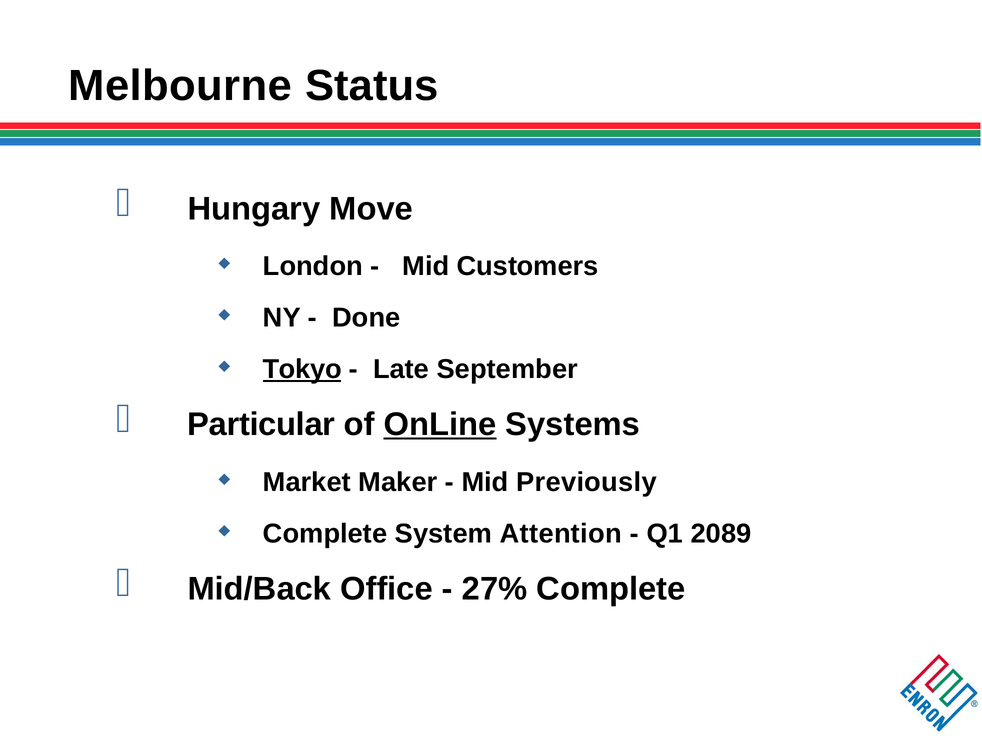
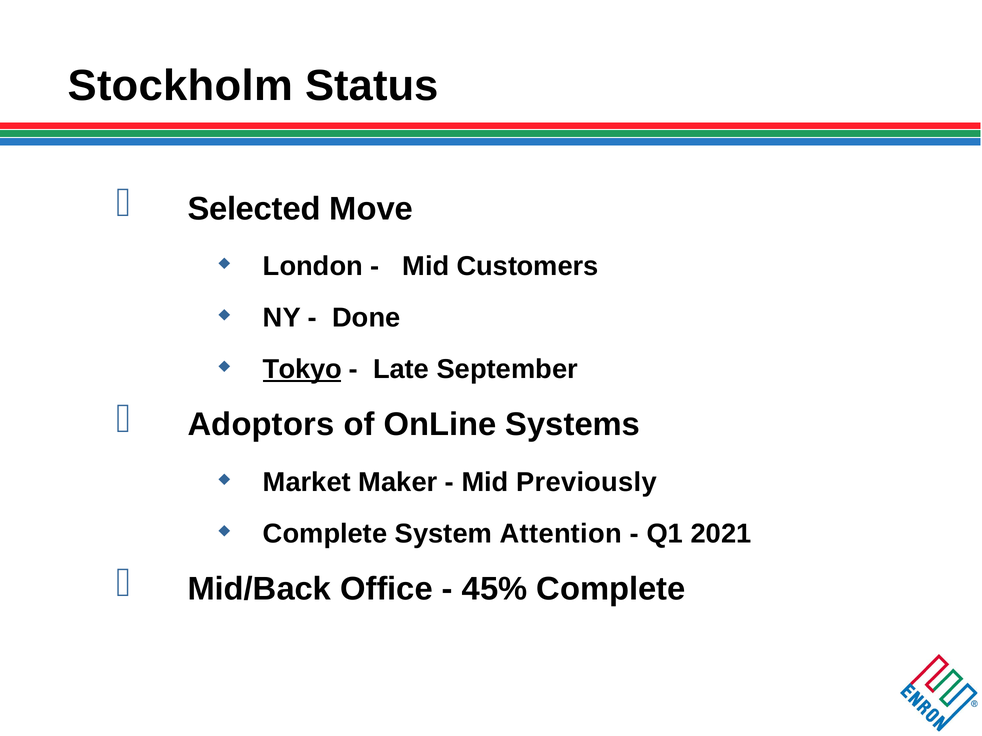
Melbourne: Melbourne -> Stockholm
Hungary: Hungary -> Selected
Particular: Particular -> Adoptors
OnLine underline: present -> none
2089: 2089 -> 2021
27%: 27% -> 45%
